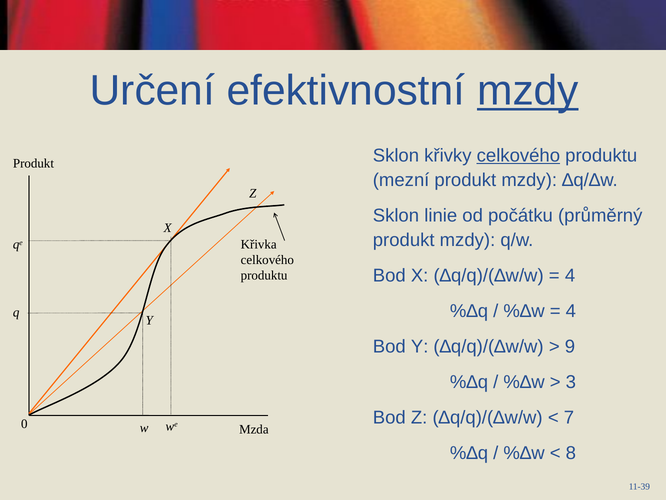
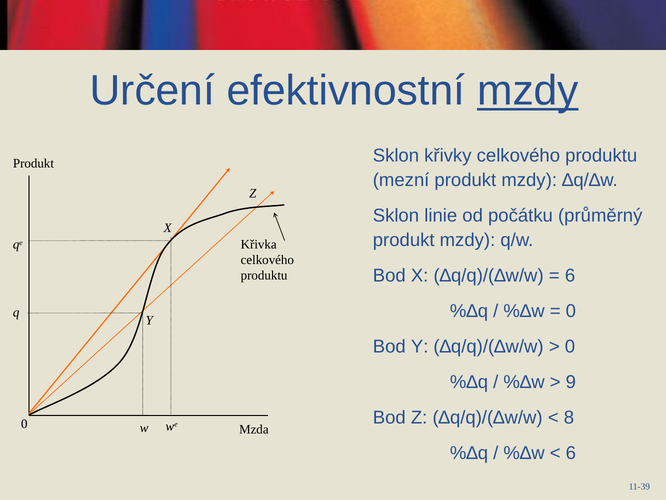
celkového at (518, 155) underline: present -> none
4 at (570, 275): 4 -> 6
4 at (571, 311): 4 -> 0
9 at (570, 346): 9 -> 0
3: 3 -> 9
7: 7 -> 8
8 at (571, 453): 8 -> 6
